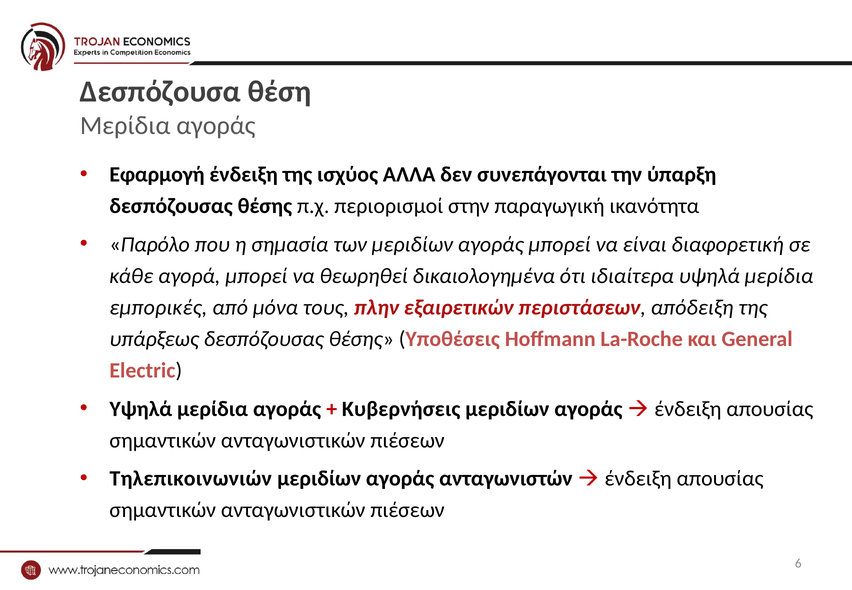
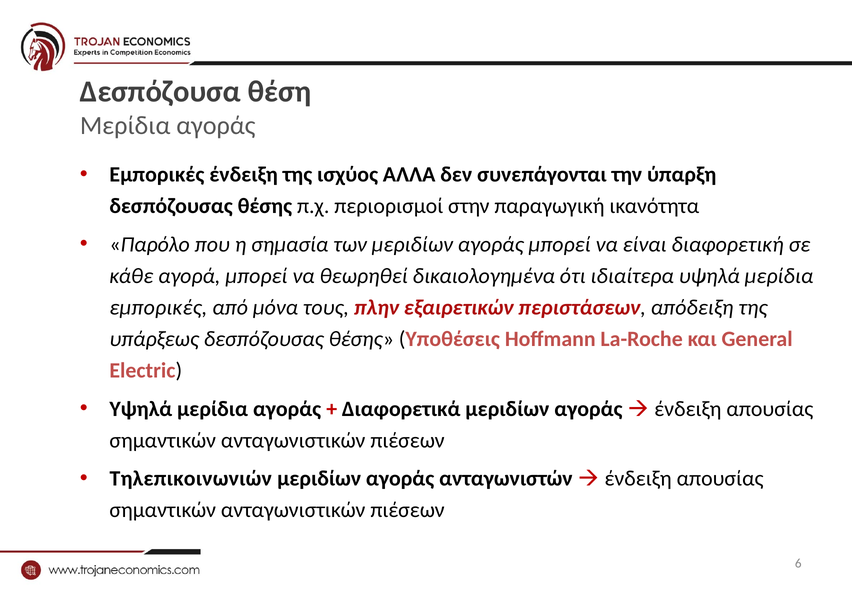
Εφαρμογή at (157, 175): Εφαρμογή -> Εμπορικές
Κυβερνήσεις: Κυβερνήσεις -> Διαφορετικά
